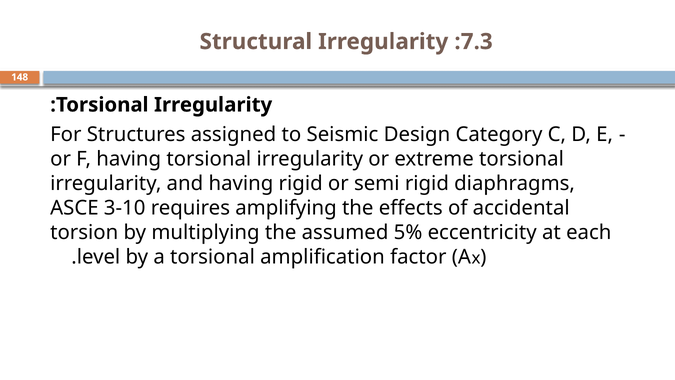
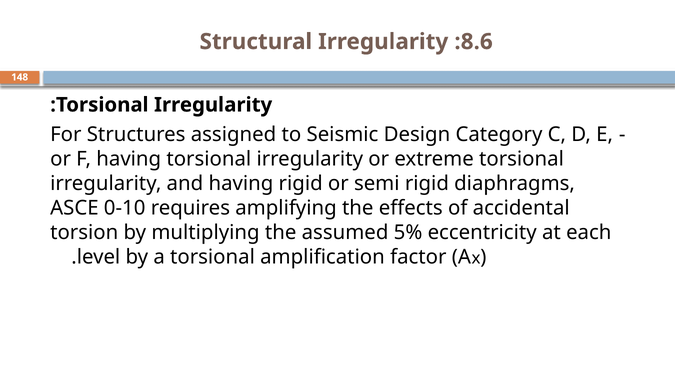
7.3: 7.3 -> 8.6
3-10: 3-10 -> 0-10
